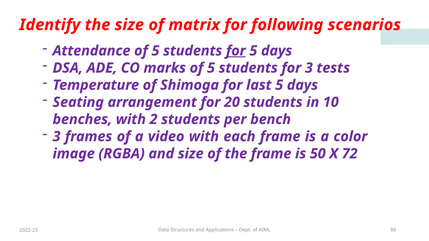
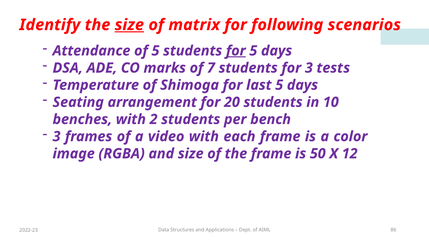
size at (129, 25) underline: none -> present
marks of 5: 5 -> 7
72: 72 -> 12
